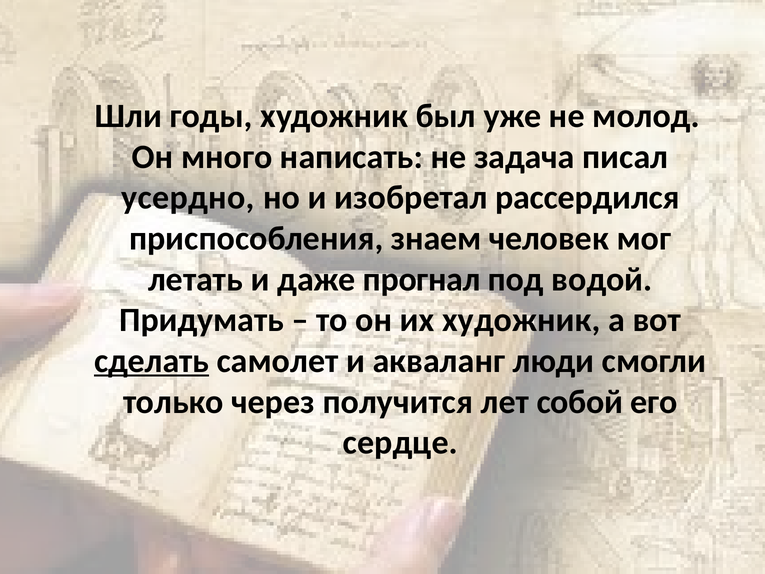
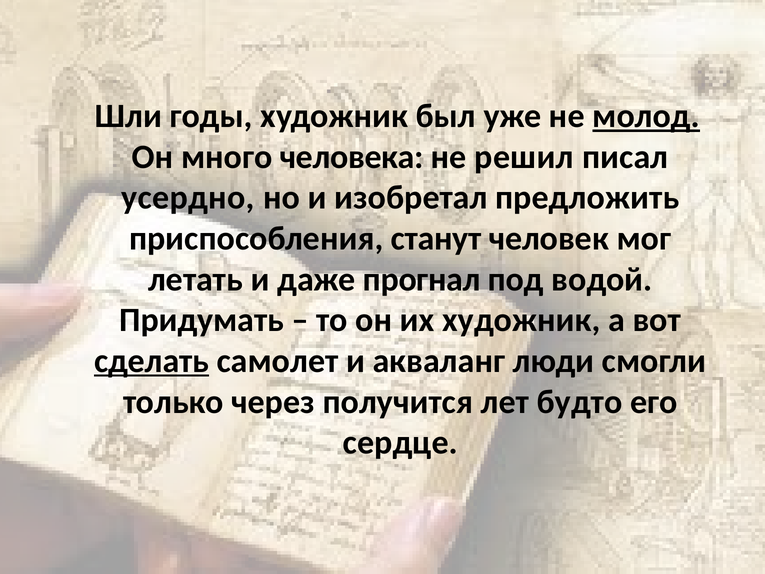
молод underline: none -> present
написать: написать -> человека
задача: задача -> решил
рассердился: рассердился -> предложить
знаем: знаем -> станут
собой: собой -> будто
